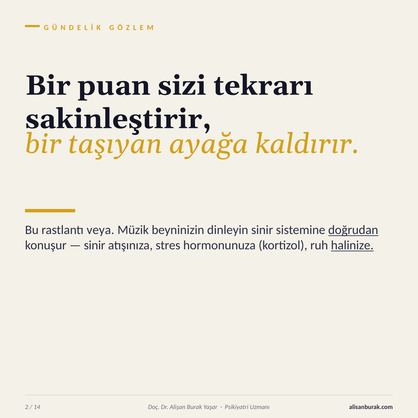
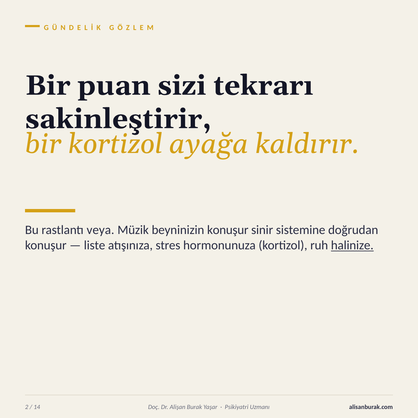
bir taşıyan: taşıyan -> kortizol
beyninizin dinleyin: dinleyin -> konuşur
doğrudan underline: present -> none
sinir at (95, 245): sinir -> liste
